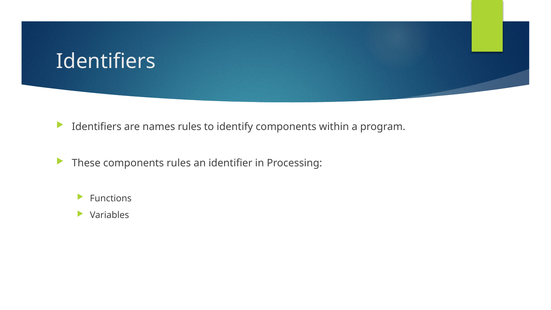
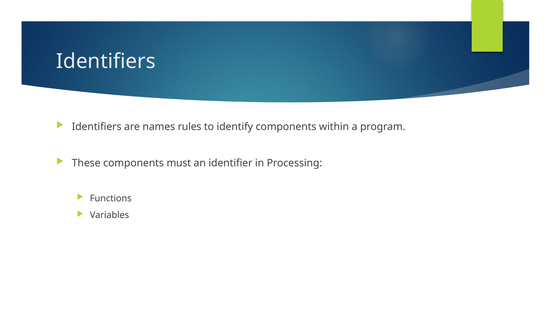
components rules: rules -> must
